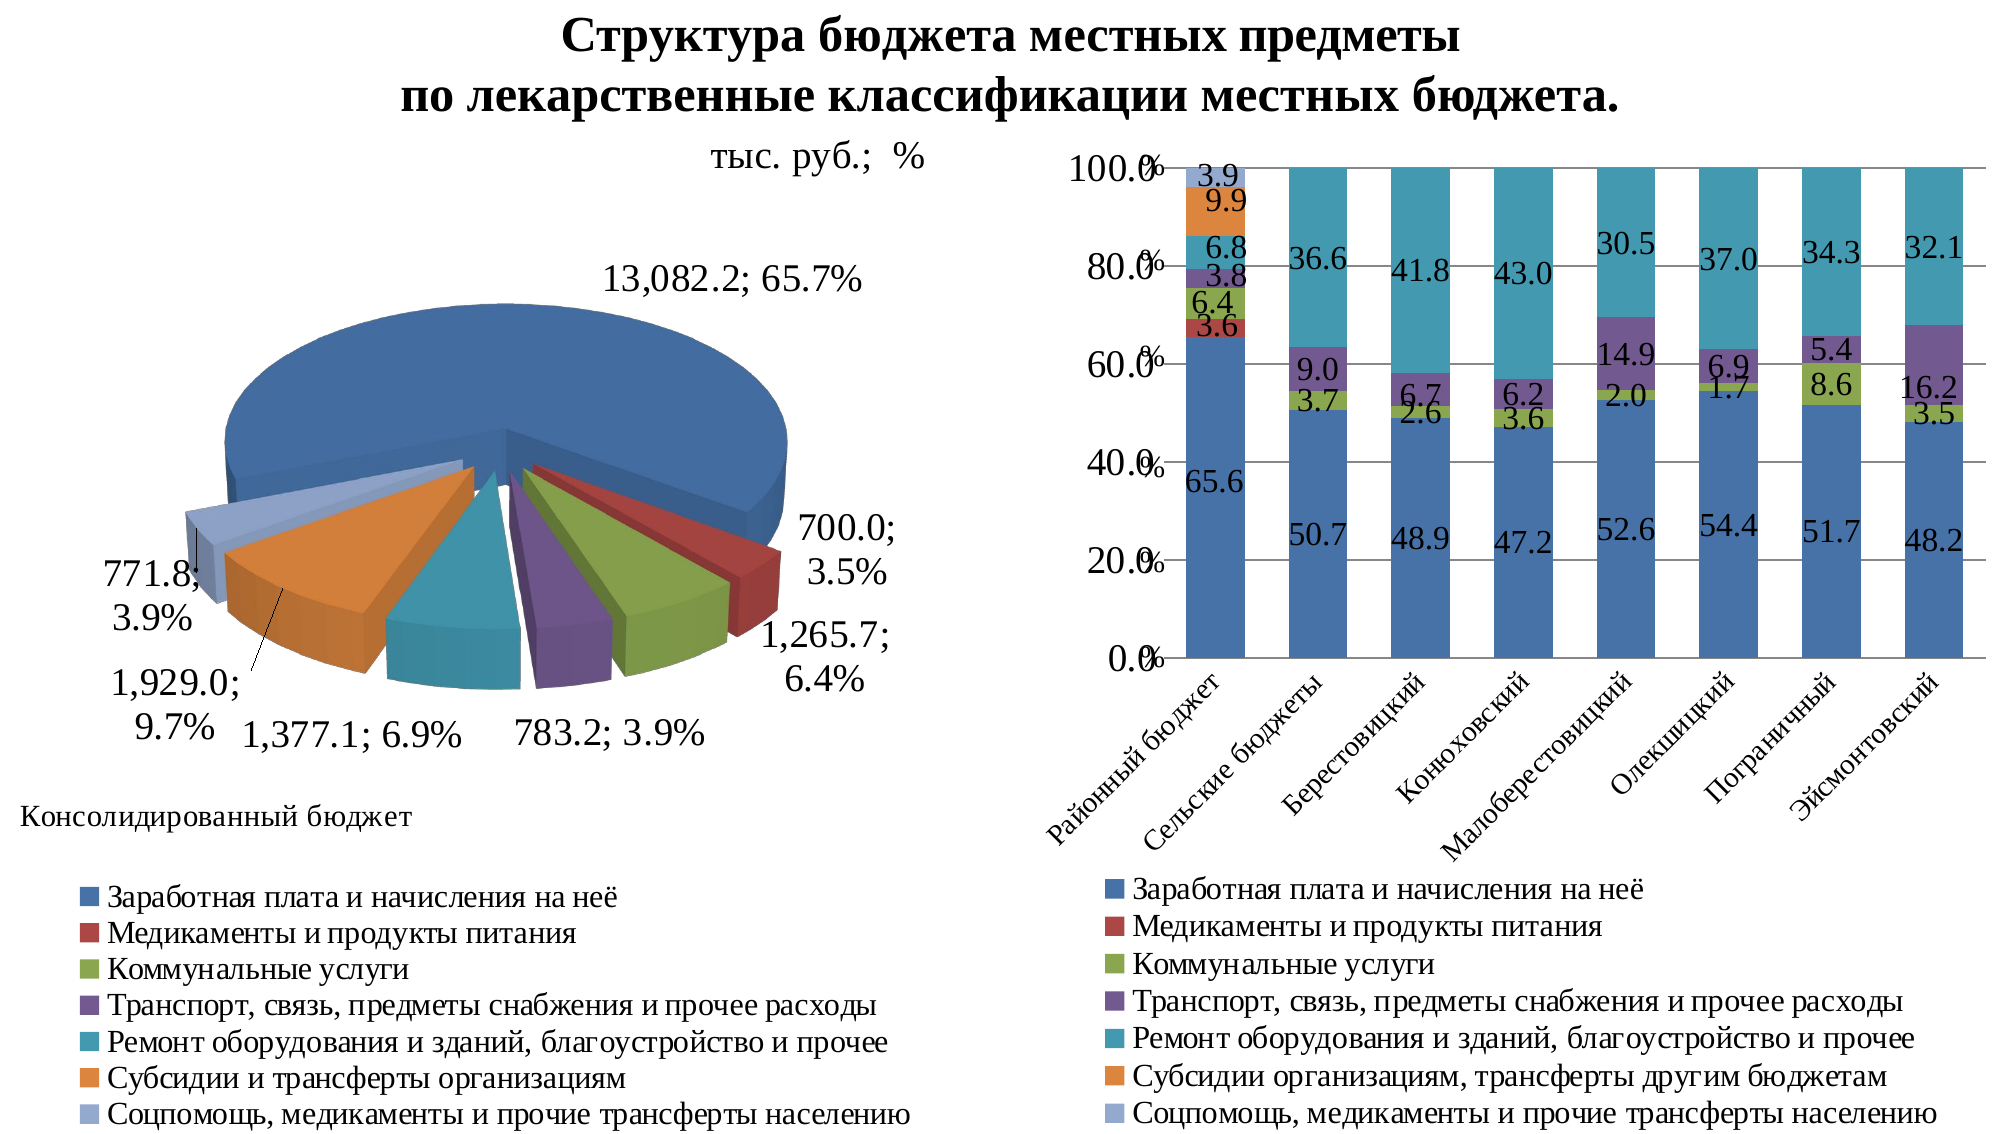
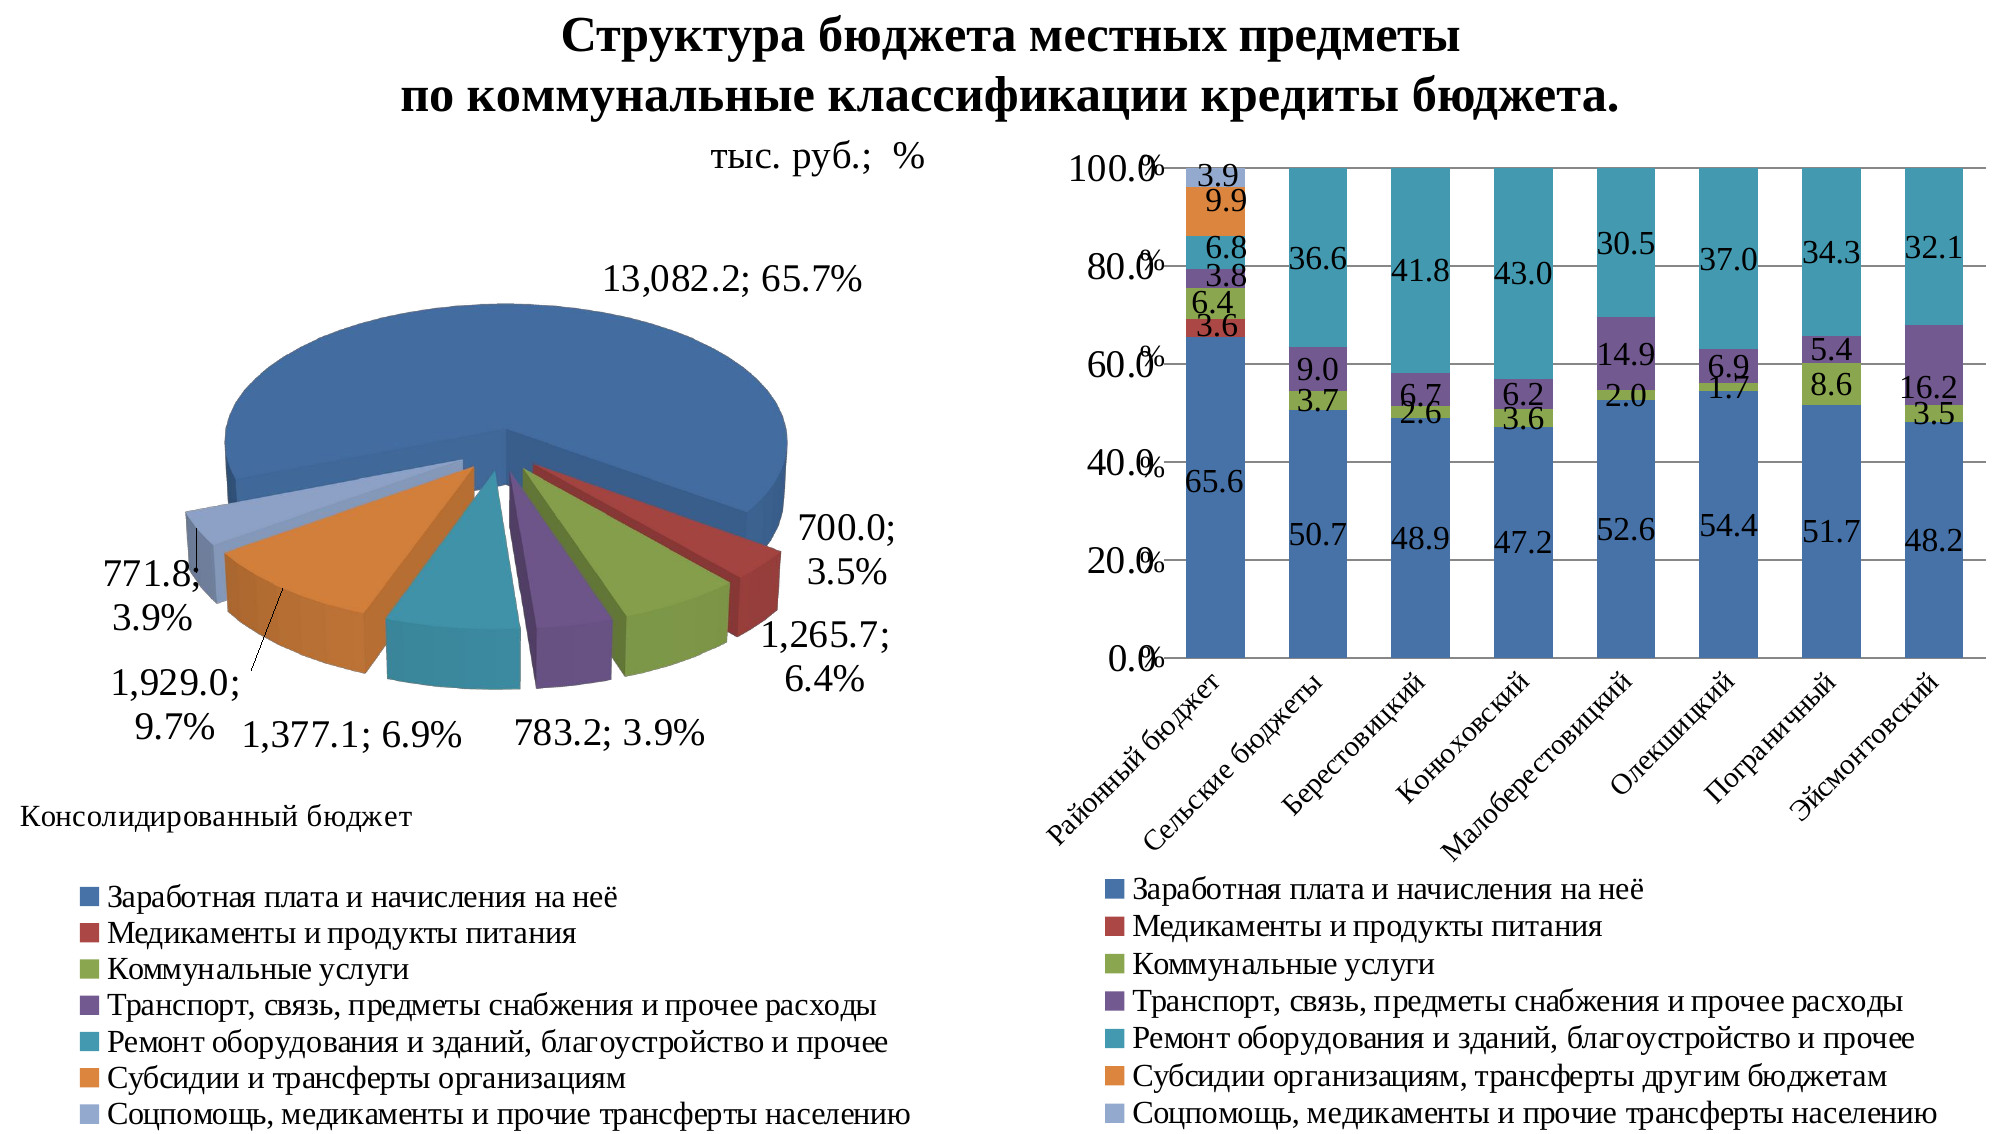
по лекарственные: лекарственные -> коммунальные
классификации местных: местных -> кредиты
